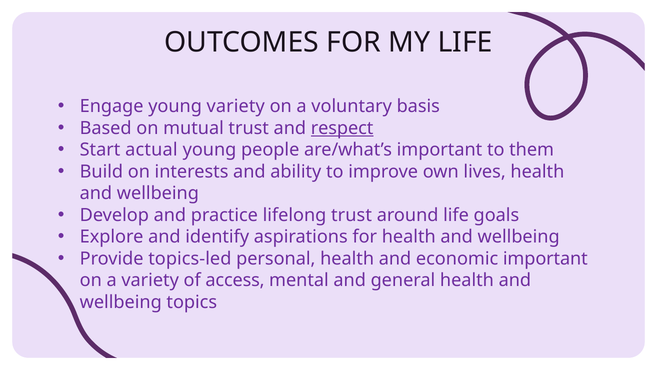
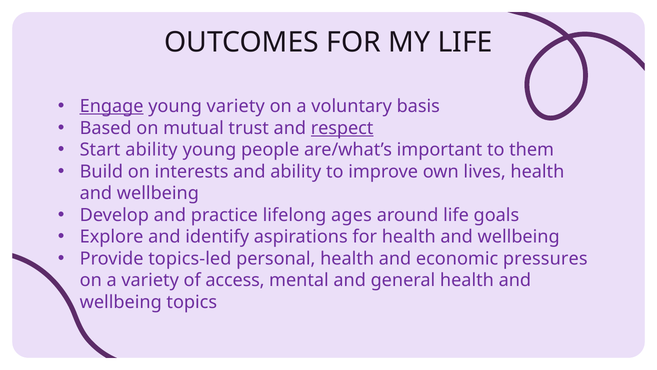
Engage underline: none -> present
Start actual: actual -> ability
lifelong trust: trust -> ages
economic important: important -> pressures
